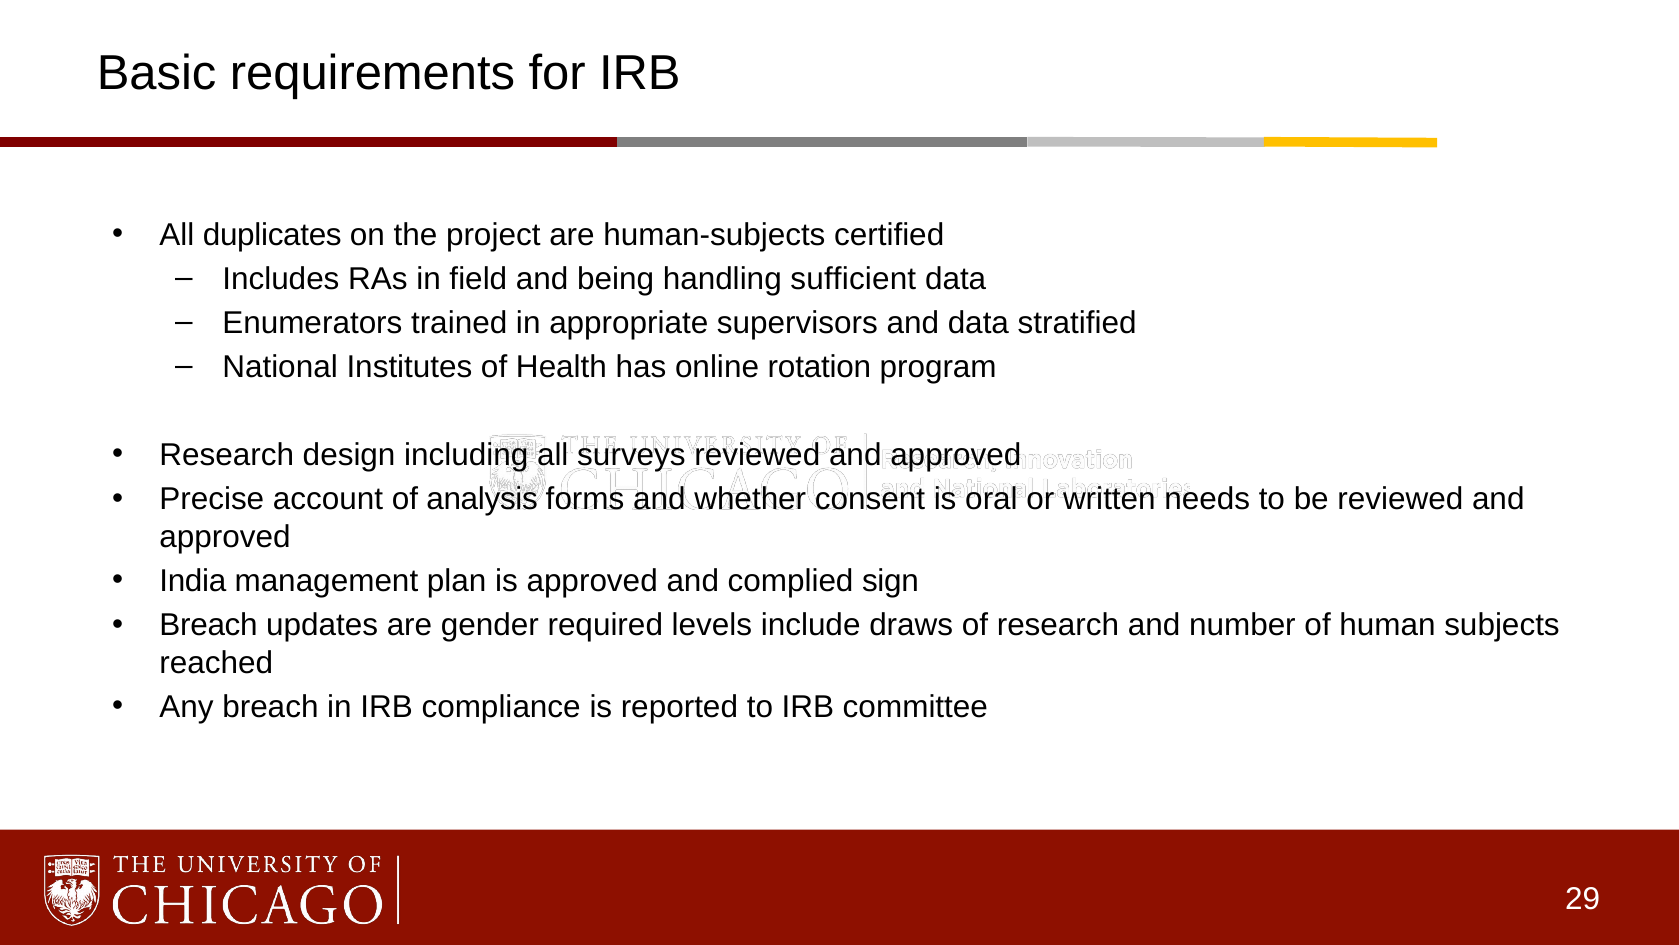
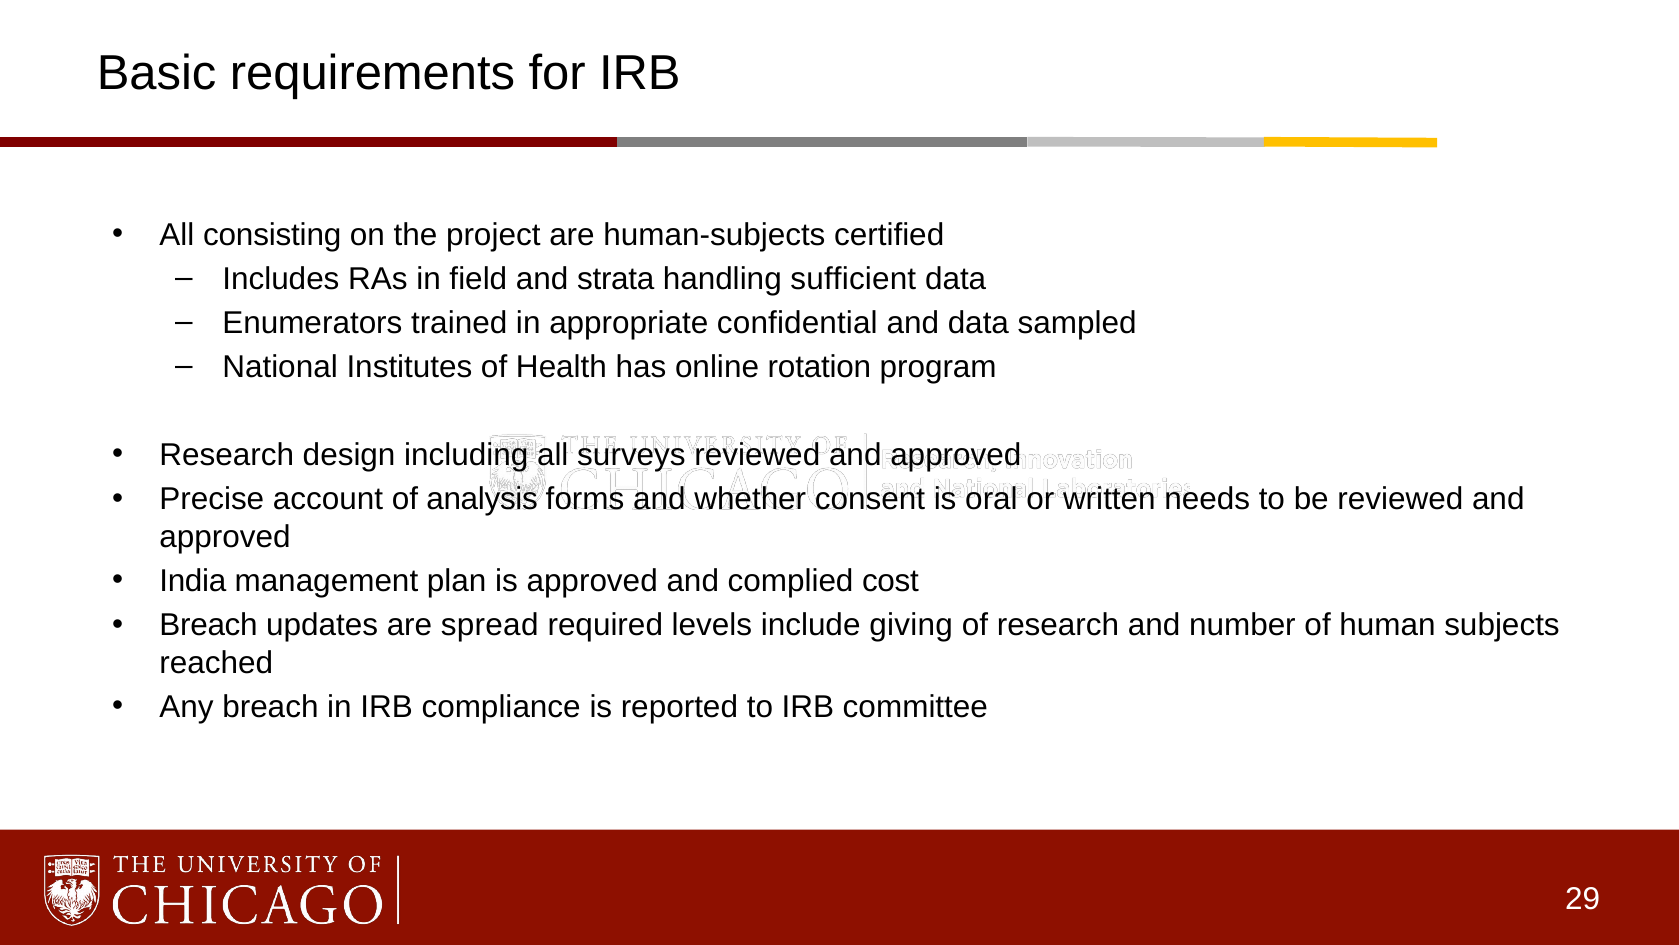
duplicates: duplicates -> consisting
being: being -> strata
supervisors: supervisors -> confidential
stratified: stratified -> sampled
sign: sign -> cost
gender: gender -> spread
draws: draws -> giving
